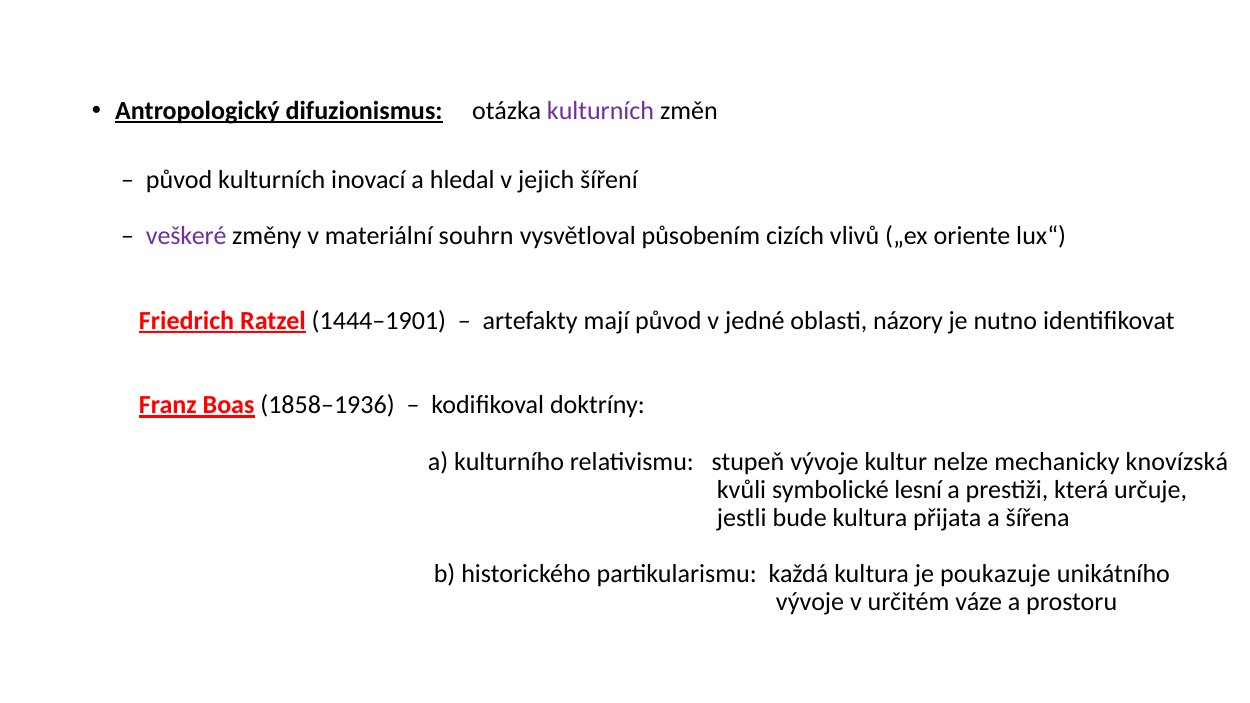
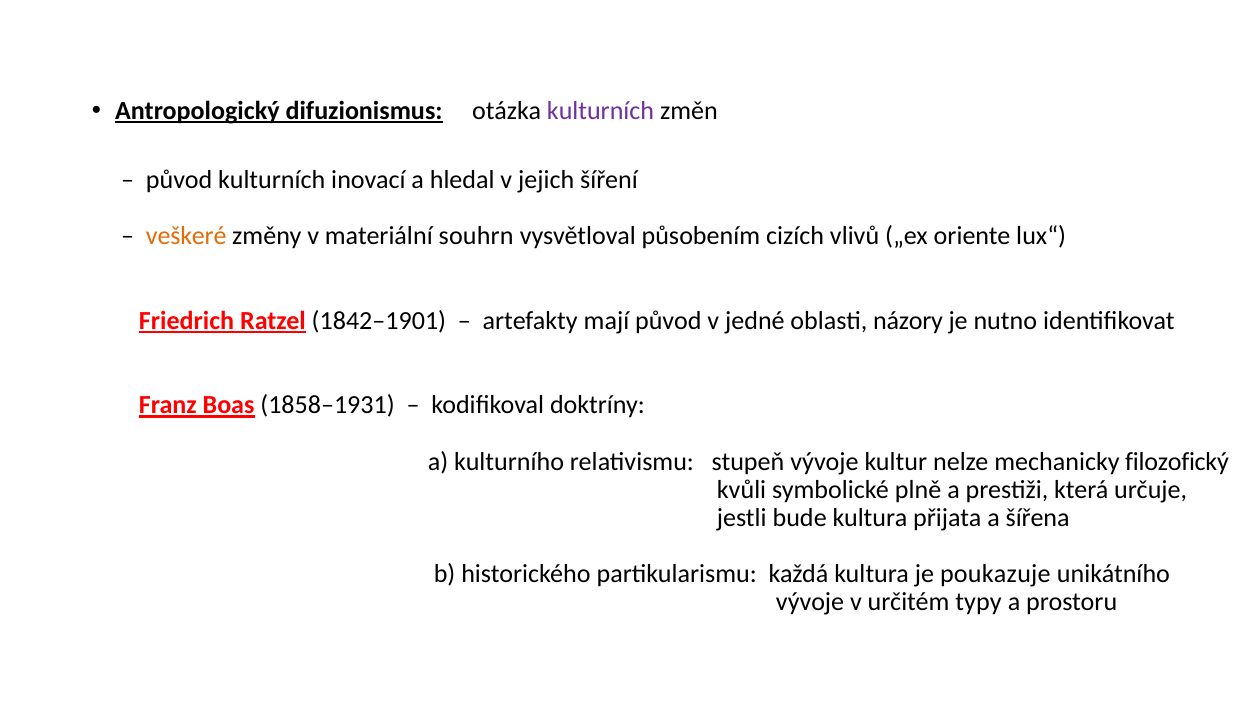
veškeré colour: purple -> orange
1444–1901: 1444–1901 -> 1842–1901
1858–1936: 1858–1936 -> 1858–1931
knovízská: knovízská -> filozofický
lesní: lesní -> plně
váze: váze -> typy
